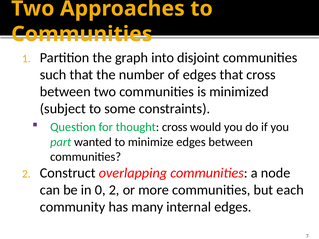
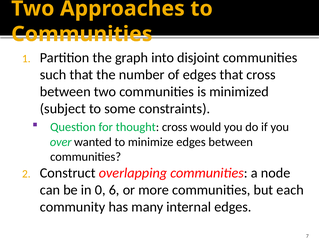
part: part -> over
0 2: 2 -> 6
